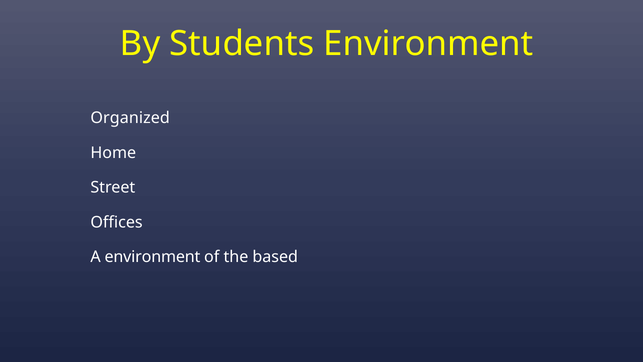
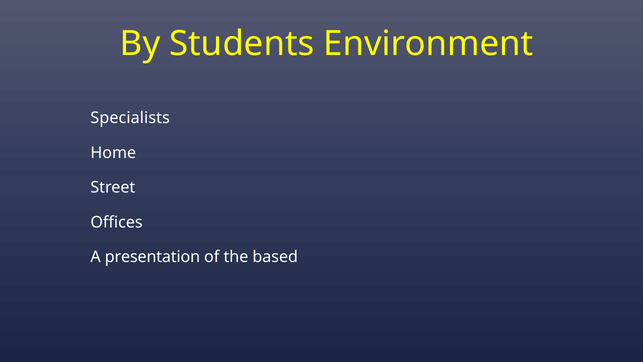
Organized: Organized -> Specialists
A environment: environment -> presentation
